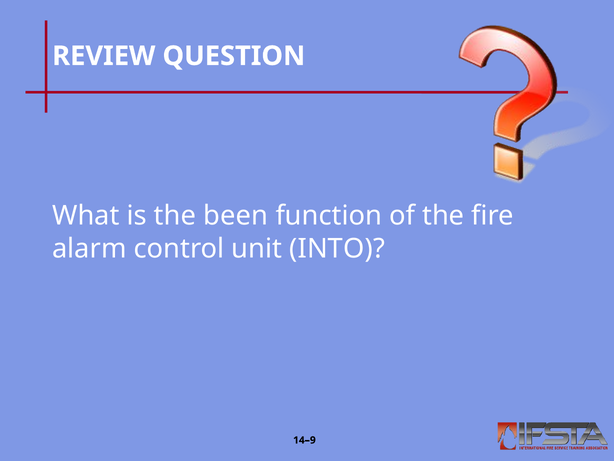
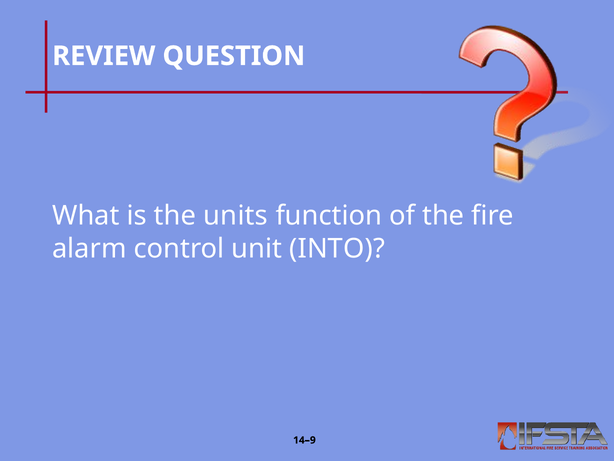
been: been -> units
